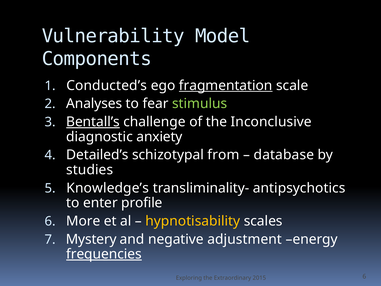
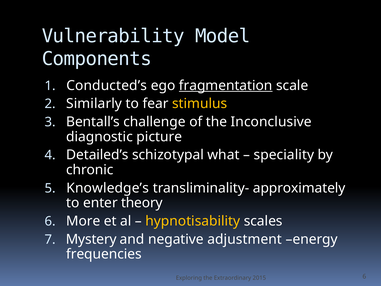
Analyses: Analyses -> Similarly
stimulus colour: light green -> yellow
Bentall’s underline: present -> none
anxiety: anxiety -> picture
from: from -> what
database: database -> speciality
studies: studies -> chronic
antipsychotics: antipsychotics -> approximately
profile: profile -> theory
frequencies underline: present -> none
